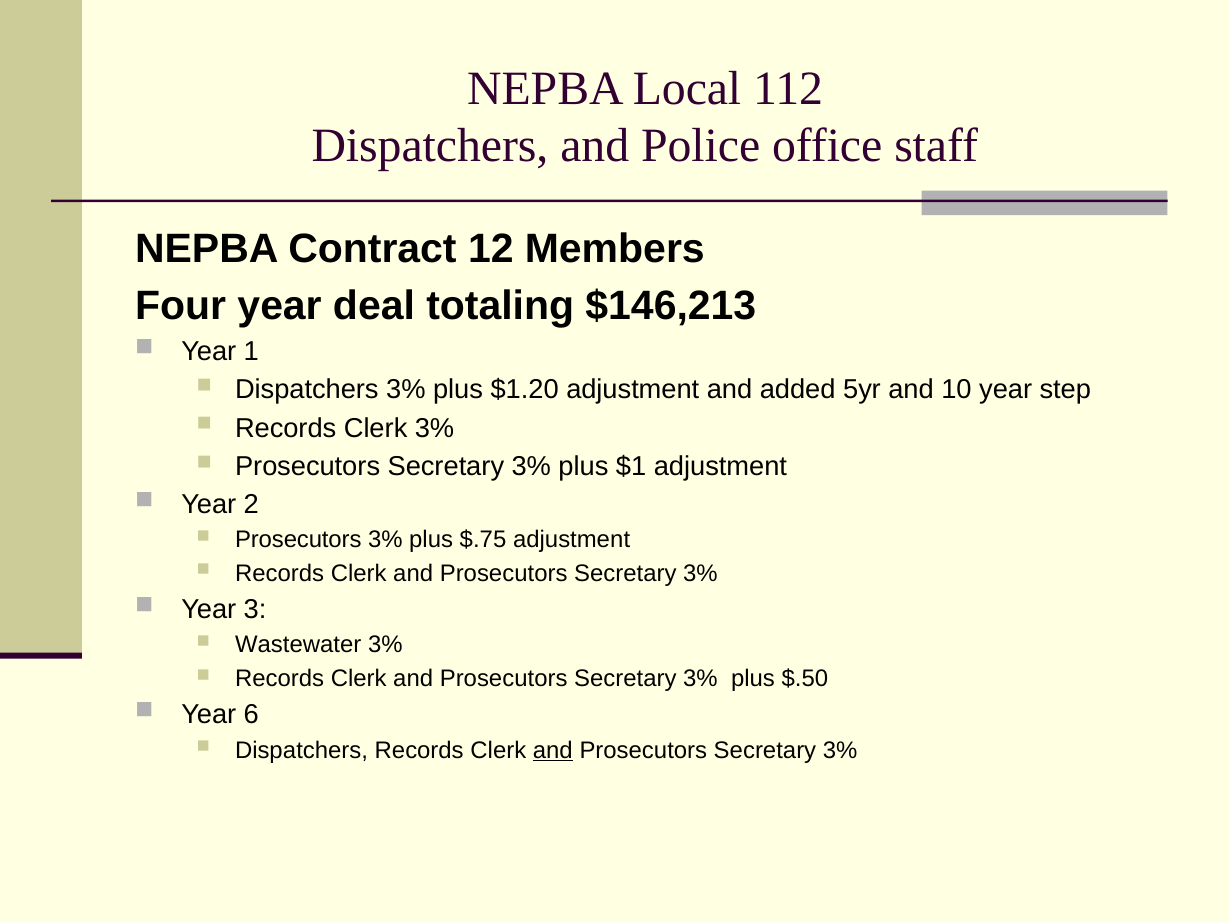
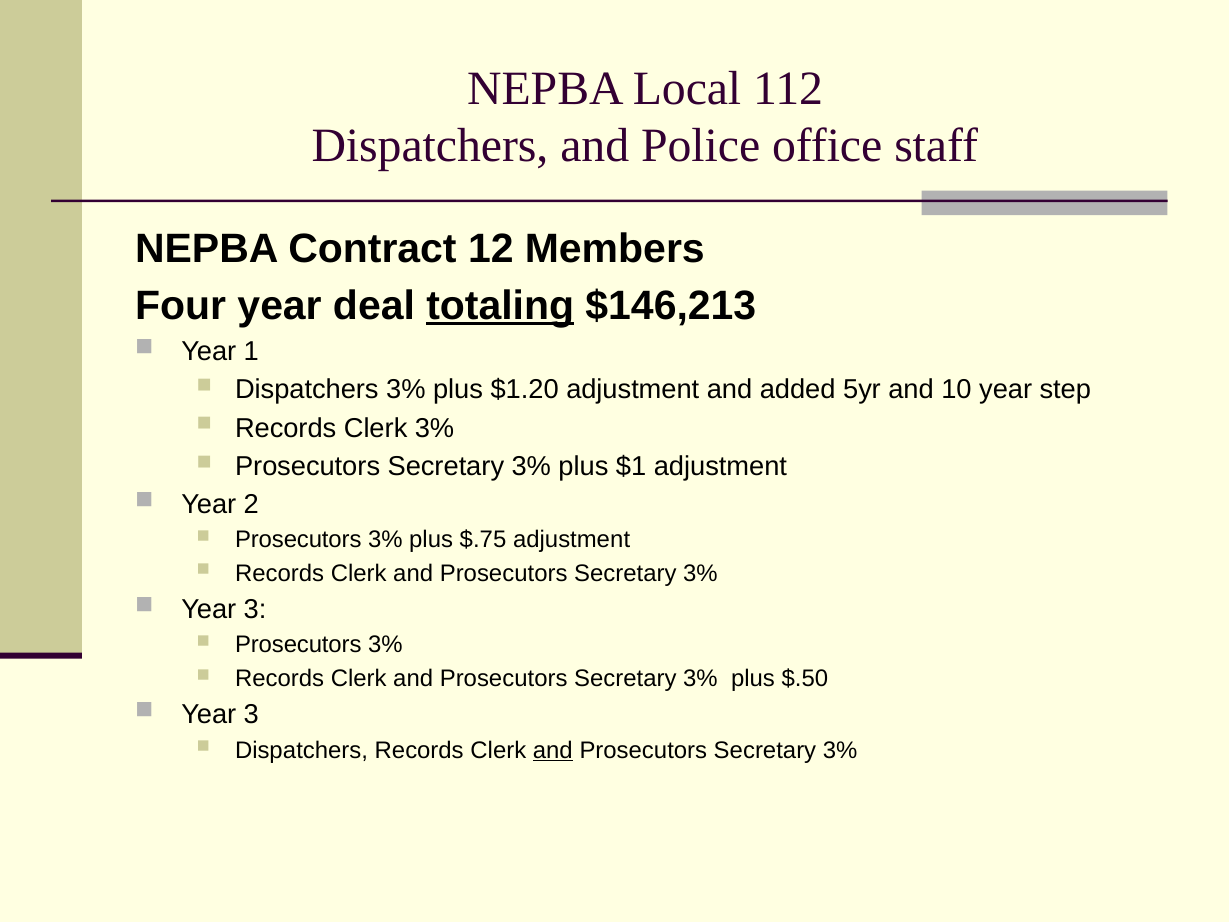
totaling underline: none -> present
Wastewater at (298, 645): Wastewater -> Prosecutors
6 at (251, 715): 6 -> 3
